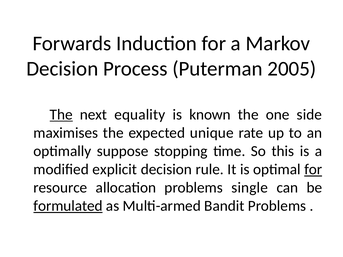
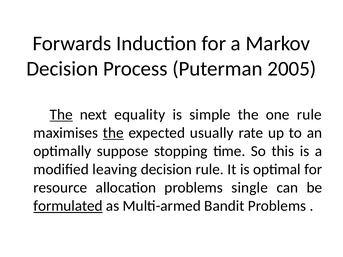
known: known -> simple
one side: side -> rule
the at (113, 133) underline: none -> present
unique: unique -> usually
explicit: explicit -> leaving
for at (313, 170) underline: present -> none
